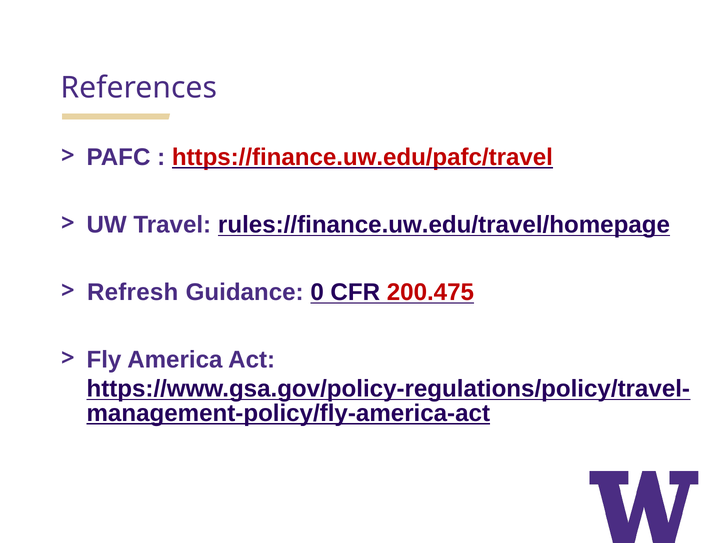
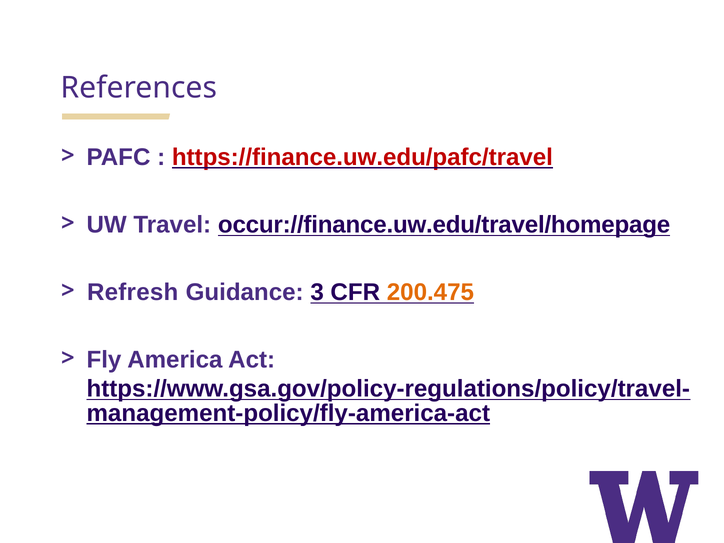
rules://finance.uw.edu/travel/homepage: rules://finance.uw.edu/travel/homepage -> occur://finance.uw.edu/travel/homepage
0: 0 -> 3
200.475 colour: red -> orange
